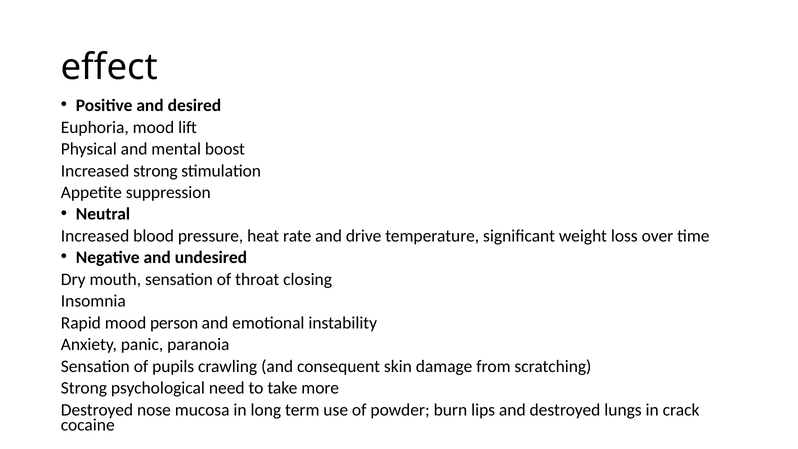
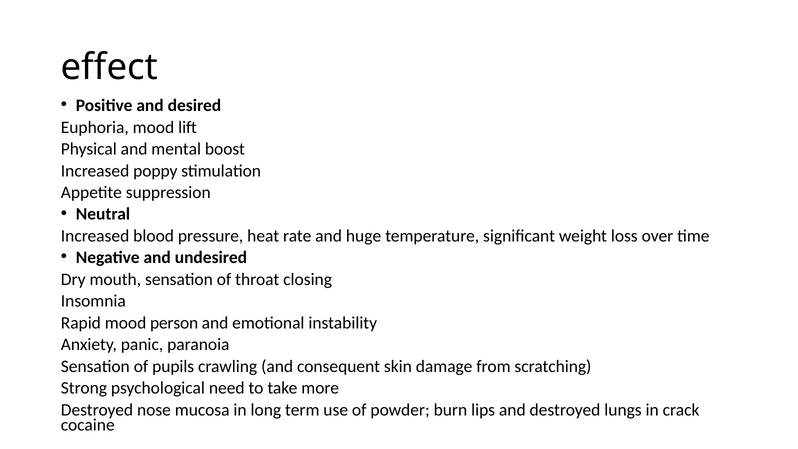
Increased strong: strong -> poppy
drive: drive -> huge
